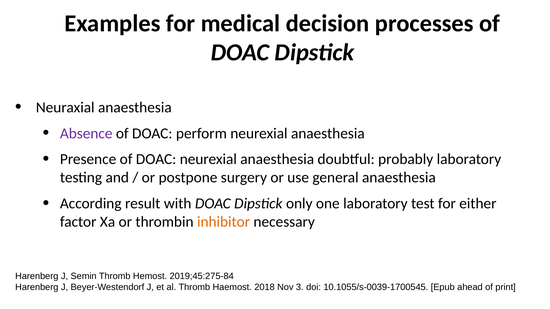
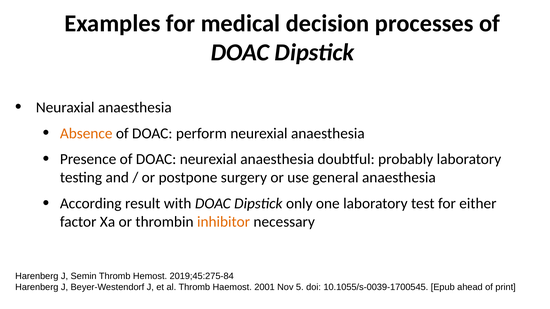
Absence colour: purple -> orange
2018: 2018 -> 2001
3: 3 -> 5
